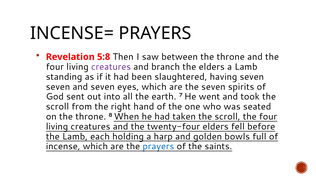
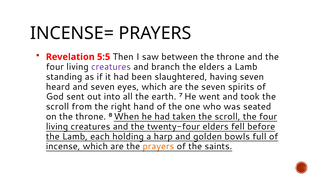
5:8: 5:8 -> 5:5
seven at (58, 87): seven -> heard
prayers at (158, 146) colour: blue -> orange
